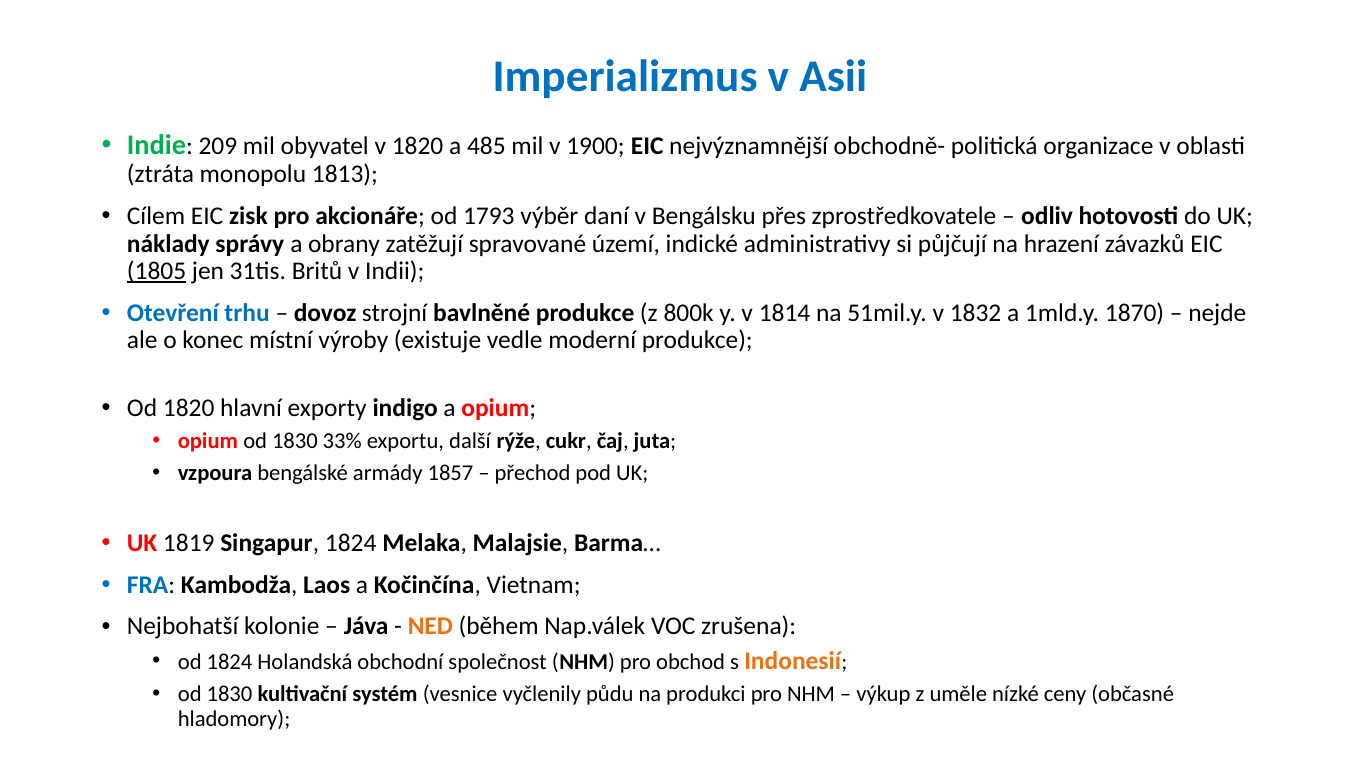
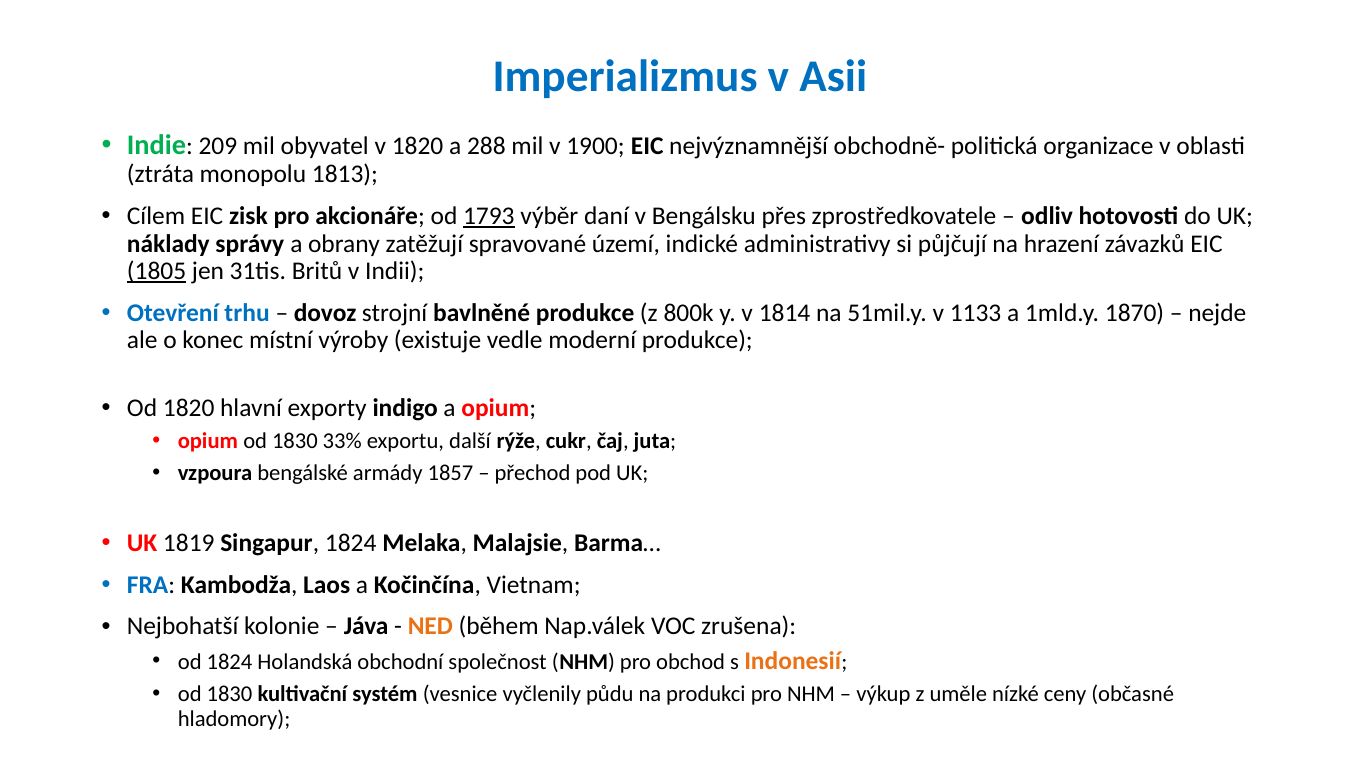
485: 485 -> 288
1793 underline: none -> present
1832: 1832 -> 1133
